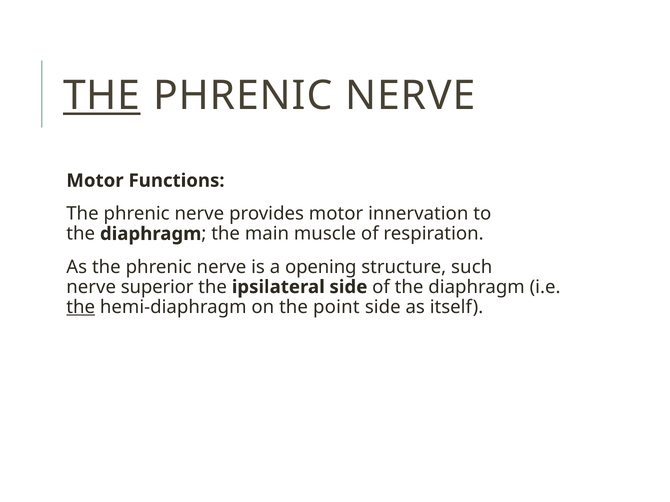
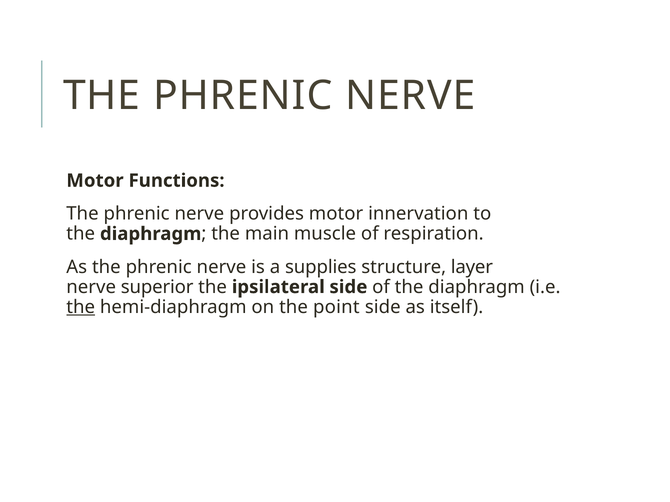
THE at (102, 96) underline: present -> none
opening: opening -> supplies
such: such -> layer
